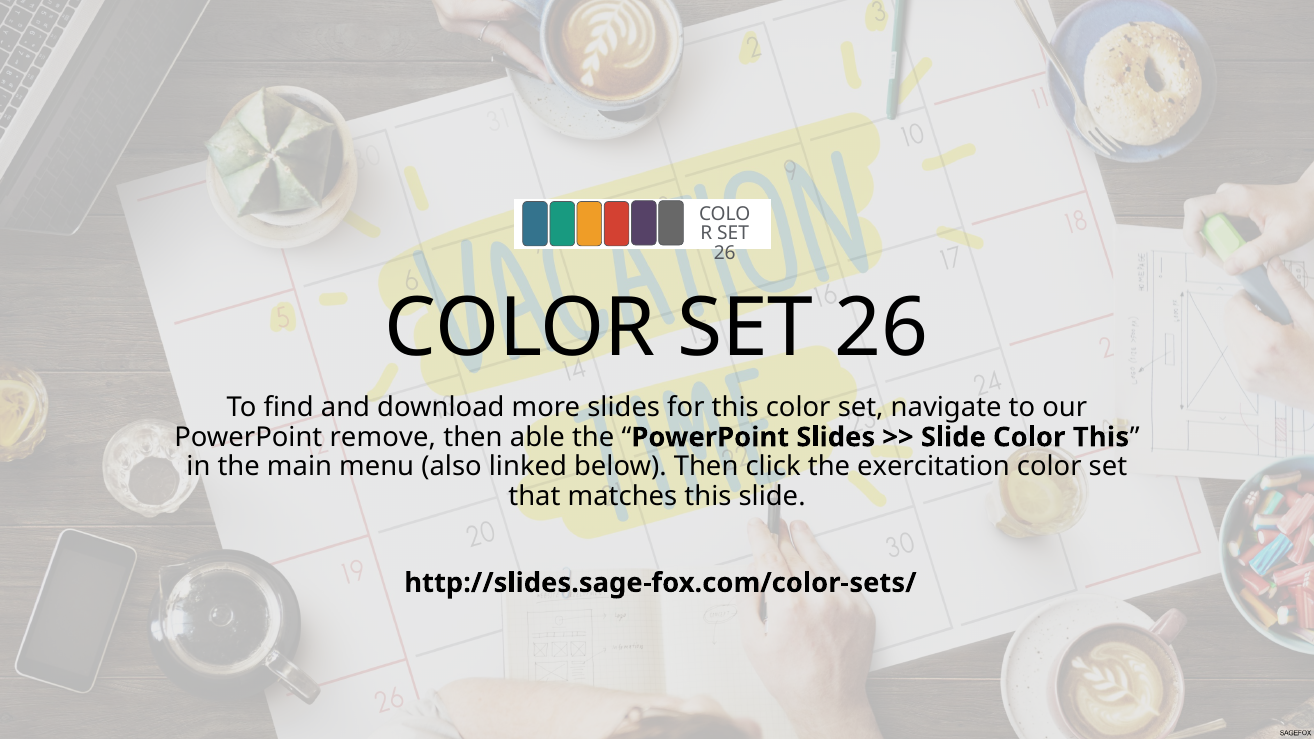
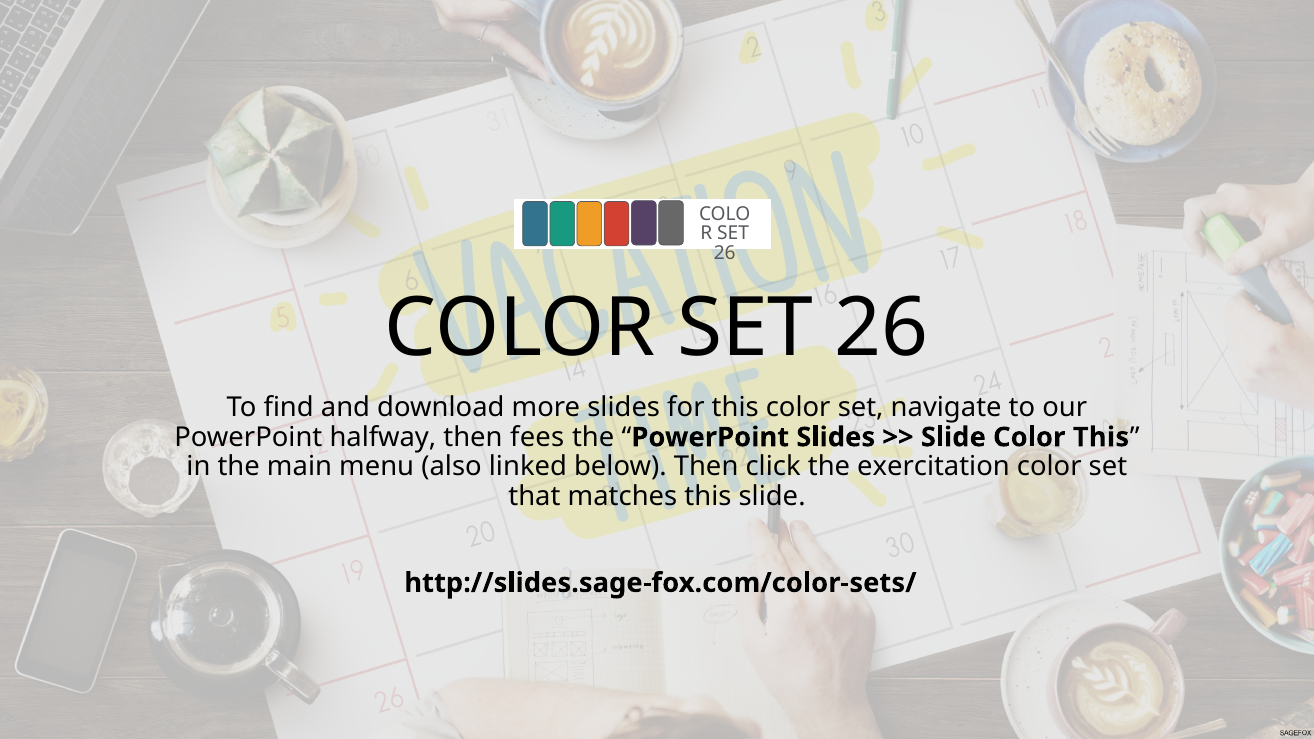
remove: remove -> halfway
able: able -> fees
